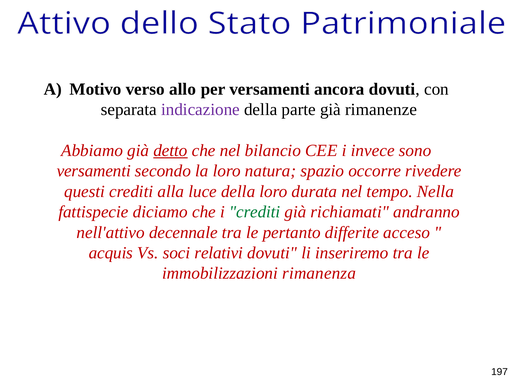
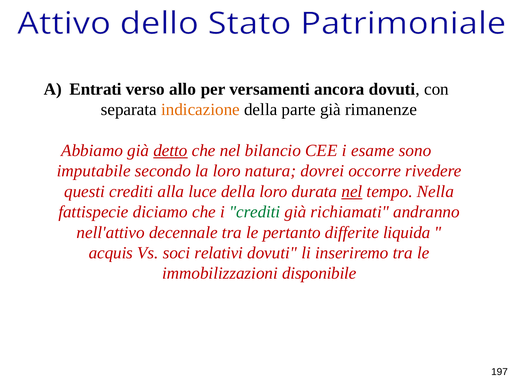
Motivo: Motivo -> Entrati
indicazione colour: purple -> orange
invece: invece -> esame
versamenti at (94, 171): versamenti -> imputabile
spazio: spazio -> dovrei
nel at (352, 192) underline: none -> present
acceso: acceso -> liquida
rimanenza: rimanenza -> disponibile
